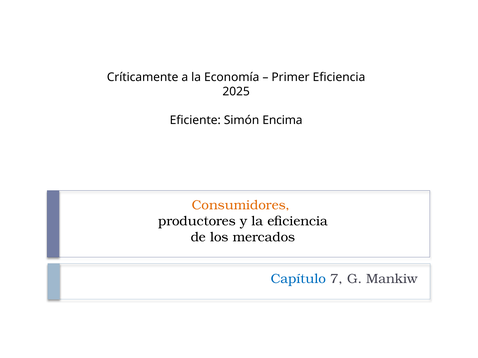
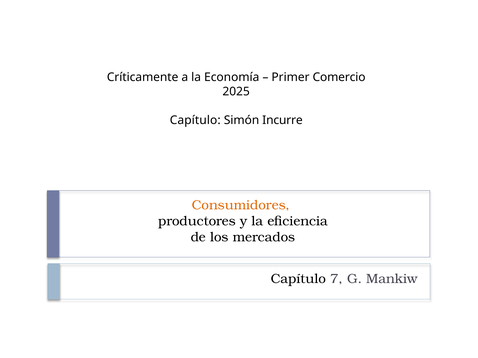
Primer Eficiencia: Eficiencia -> Comercio
Eficiente at (195, 120): Eficiente -> Capítulo
Encima: Encima -> Incurre
Capítulo at (298, 279) colour: blue -> black
